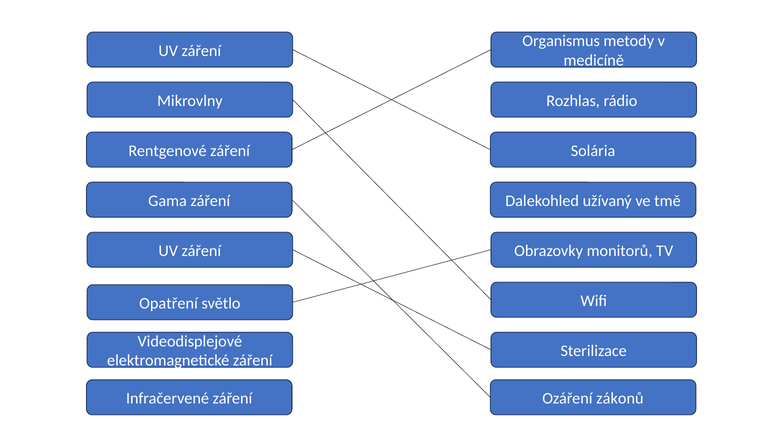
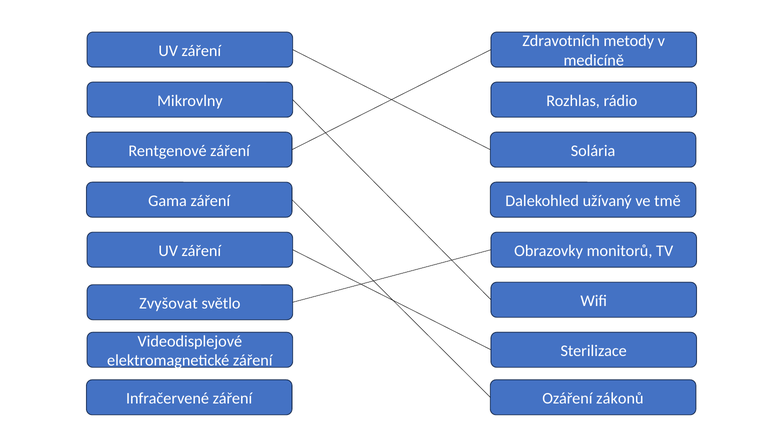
Organismus: Organismus -> Zdravotních
Opatření: Opatření -> Zvyšovat
